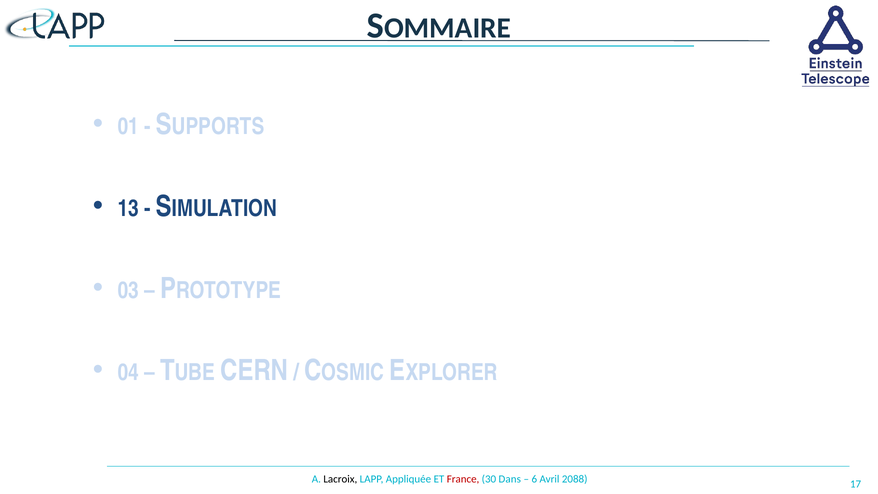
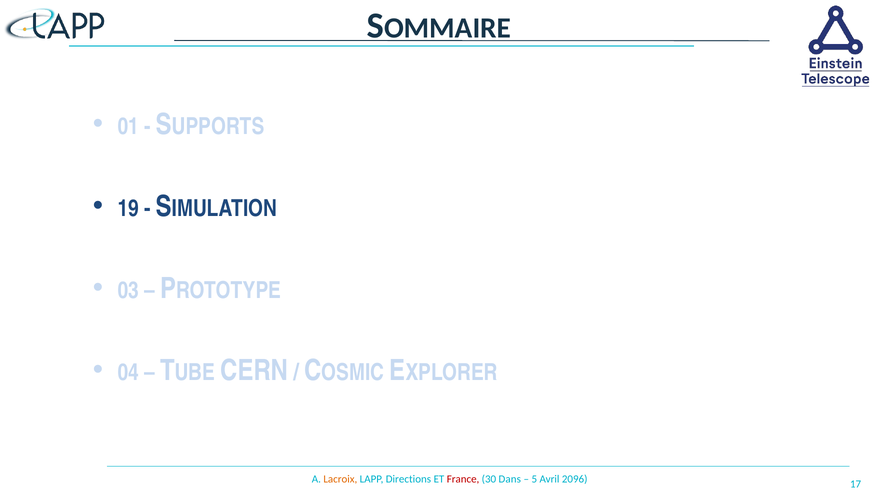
13: 13 -> 19
Lacroix colour: black -> orange
Appliquée: Appliquée -> Directions
6: 6 -> 5
2088: 2088 -> 2096
